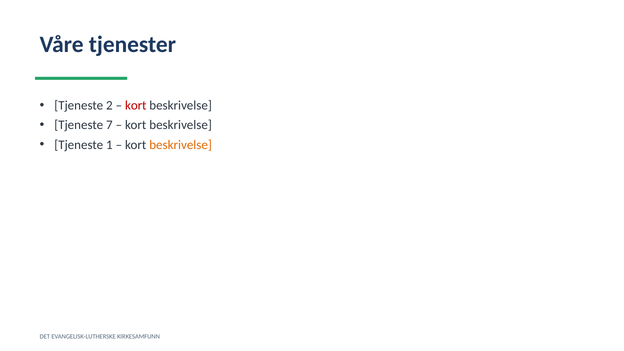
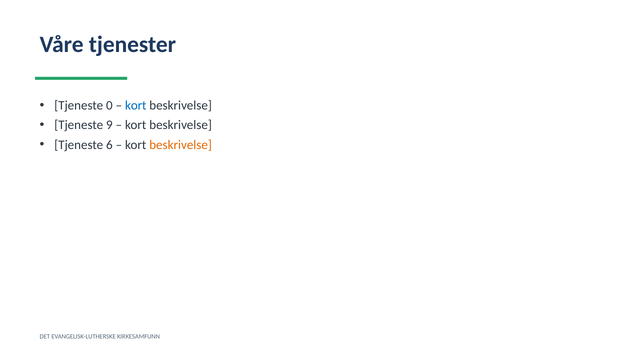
2: 2 -> 0
kort at (136, 106) colour: red -> blue
7: 7 -> 9
1: 1 -> 6
